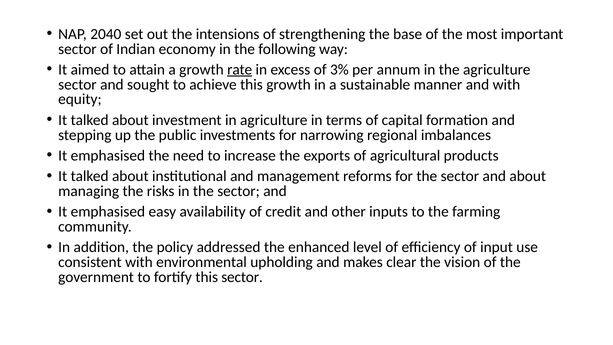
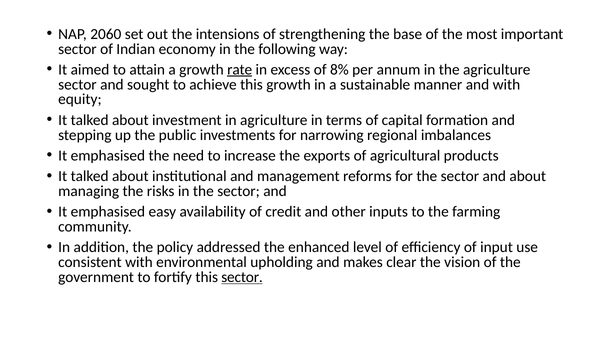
2040: 2040 -> 2060
3%: 3% -> 8%
sector at (242, 277) underline: none -> present
